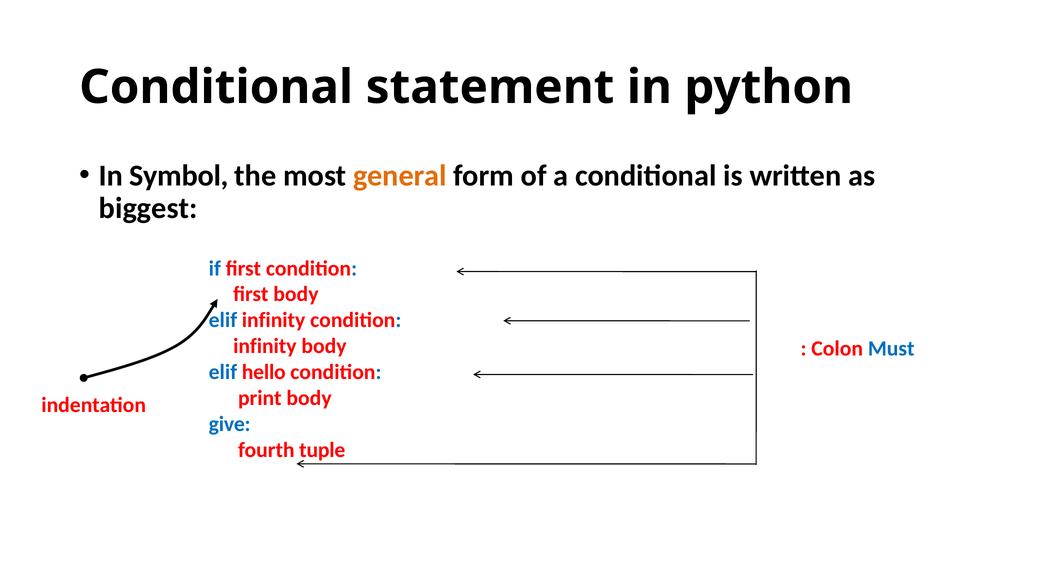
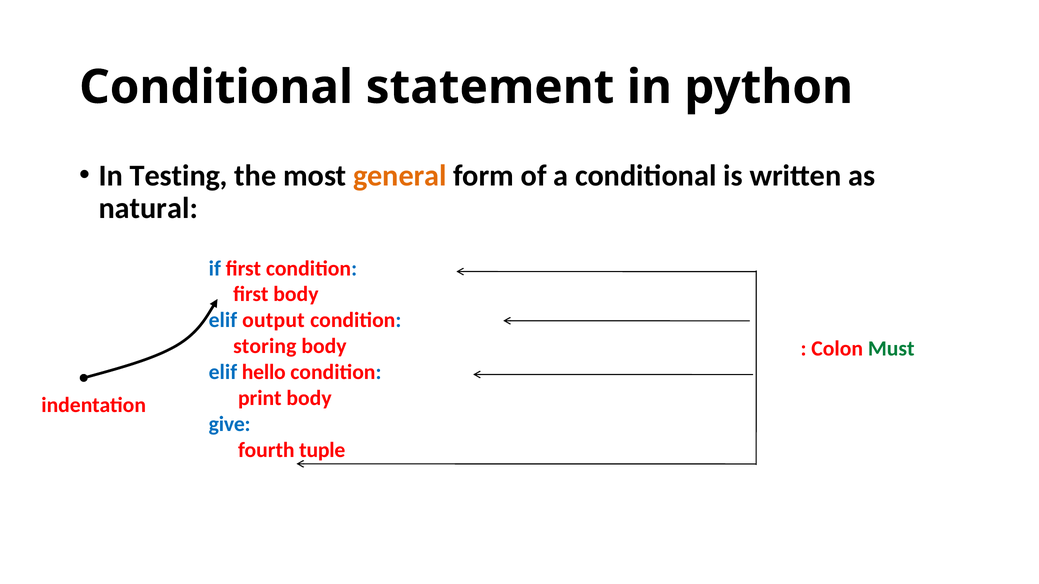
Symbol: Symbol -> Testing
biggest: biggest -> natural
elif infinity: infinity -> output
infinity at (265, 347): infinity -> storing
Must colour: blue -> green
